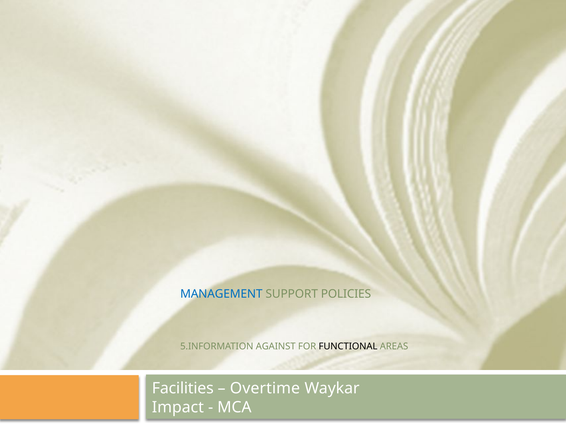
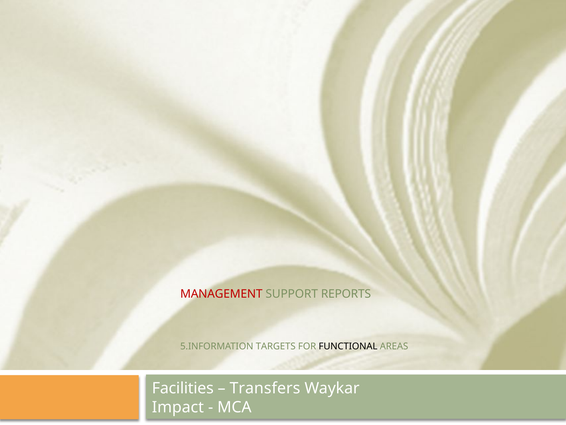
MANAGEMENT colour: blue -> red
POLICIES: POLICIES -> REPORTS
AGAINST: AGAINST -> TARGETS
Overtime: Overtime -> Transfers
